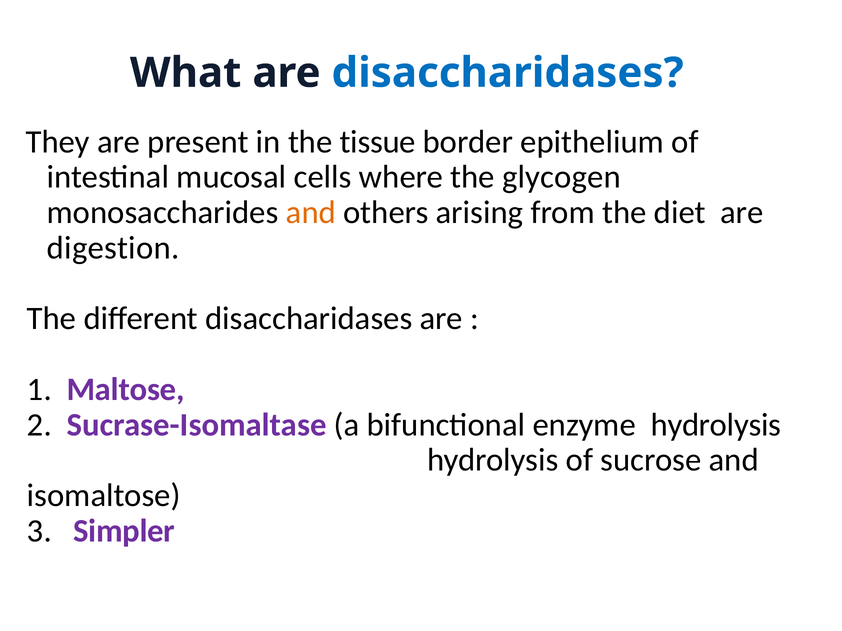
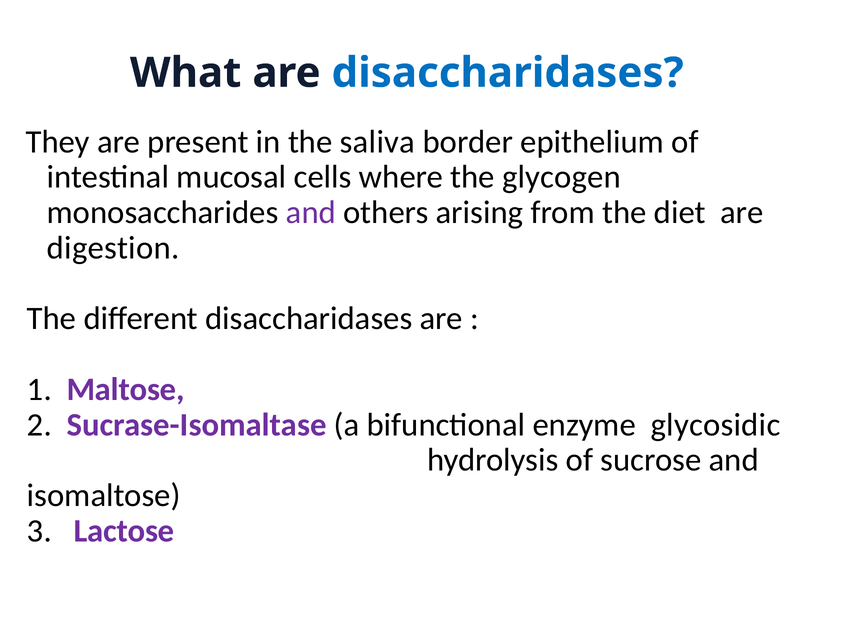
tissue: tissue -> saliva
and at (311, 213) colour: orange -> purple
enzyme hydrolysis: hydrolysis -> glycosidic
Simpler: Simpler -> Lactose
